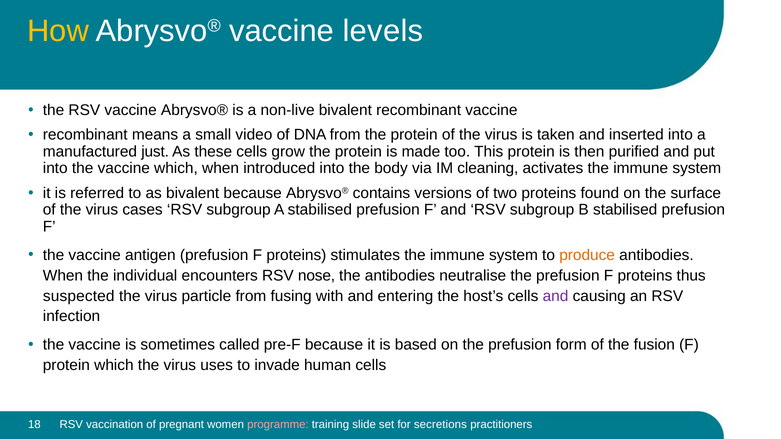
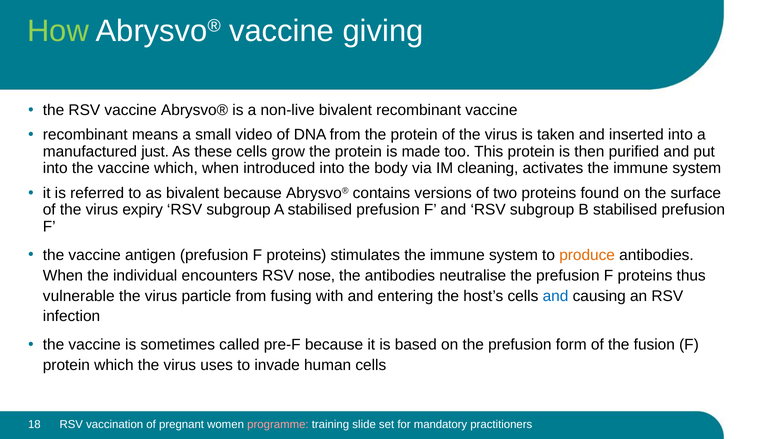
How colour: yellow -> light green
levels: levels -> giving
cases: cases -> expiry
suspected: suspected -> vulnerable
and at (556, 296) colour: purple -> blue
secretions: secretions -> mandatory
